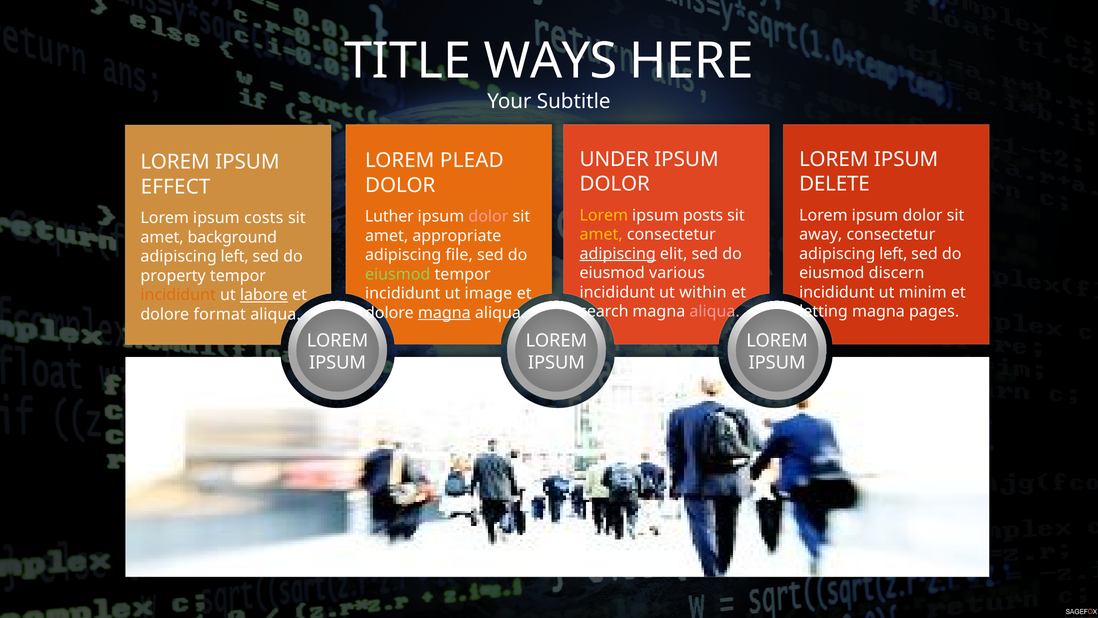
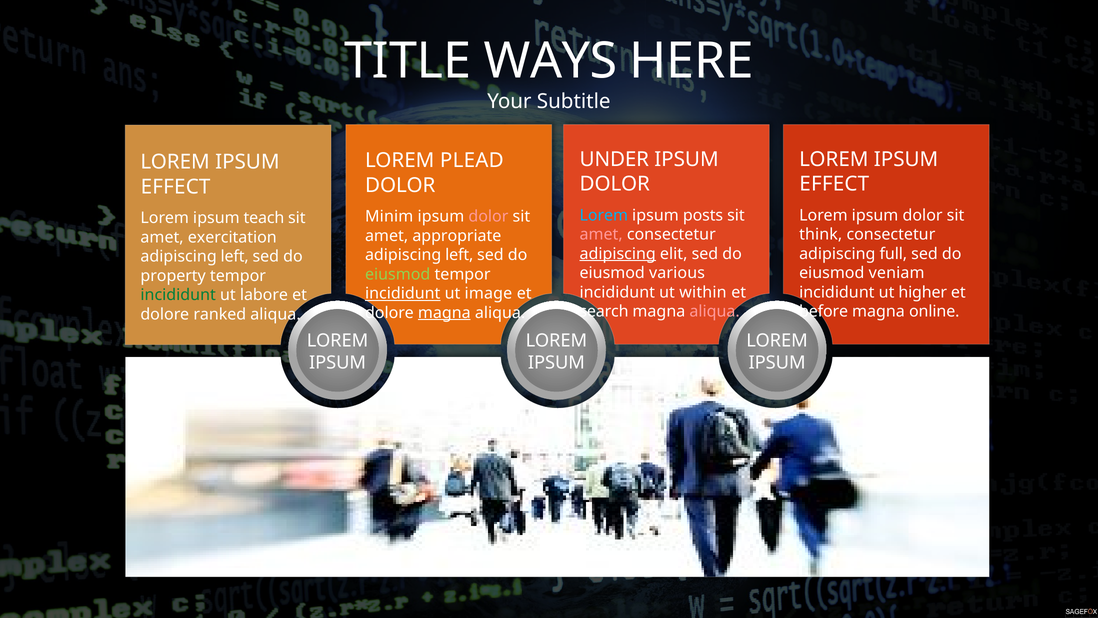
DELETE at (834, 184): DELETE -> EFFECT
Lorem at (604, 215) colour: yellow -> light blue
Luther: Luther -> Minim
costs: costs -> teach
amet at (601, 234) colour: yellow -> pink
away: away -> think
background: background -> exercitation
left at (893, 254): left -> full
file at (459, 255): file -> left
discern: discern -> veniam
minim: minim -> higher
incididunt at (403, 293) underline: none -> present
incididunt at (178, 295) colour: orange -> green
labore underline: present -> none
letting: letting -> before
pages: pages -> online
format: format -> ranked
